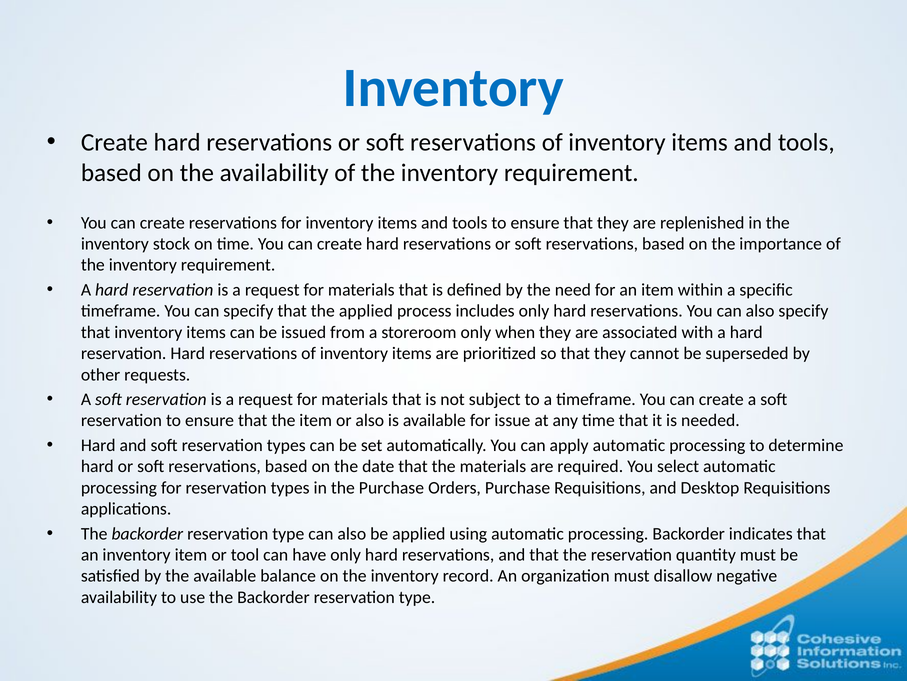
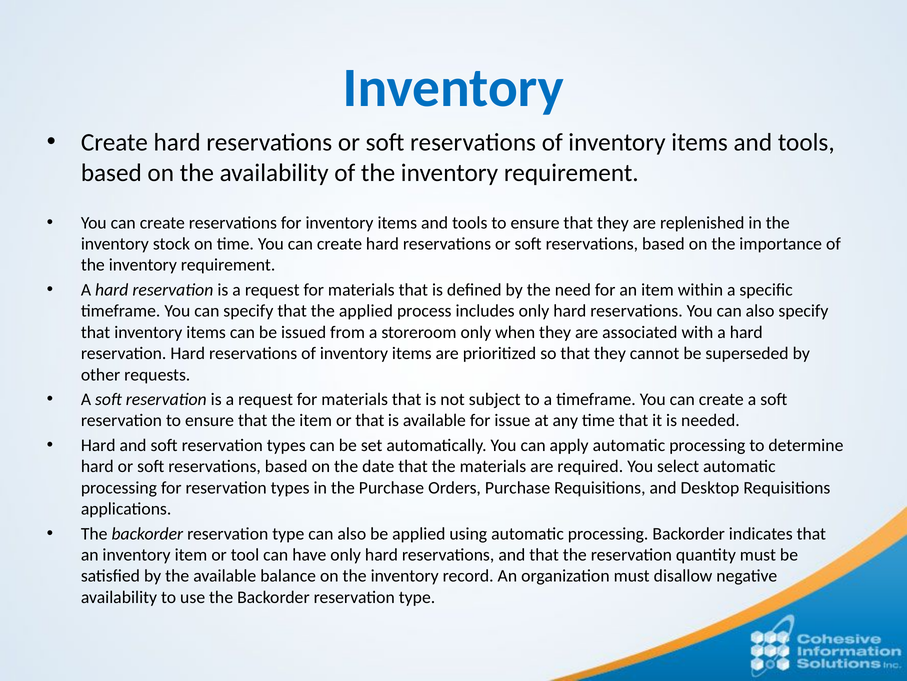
or also: also -> that
